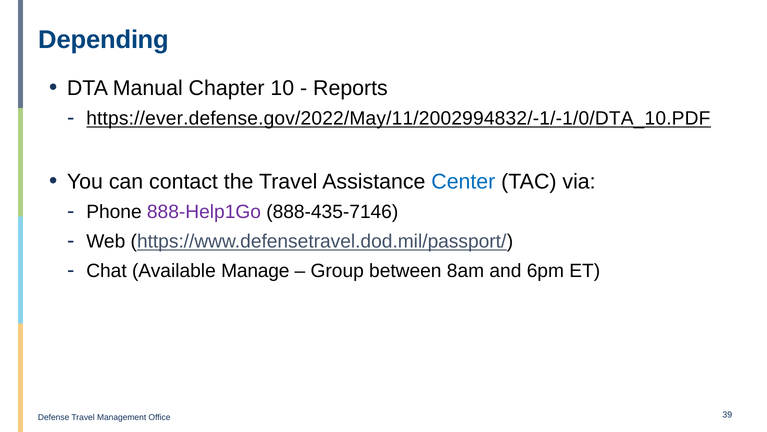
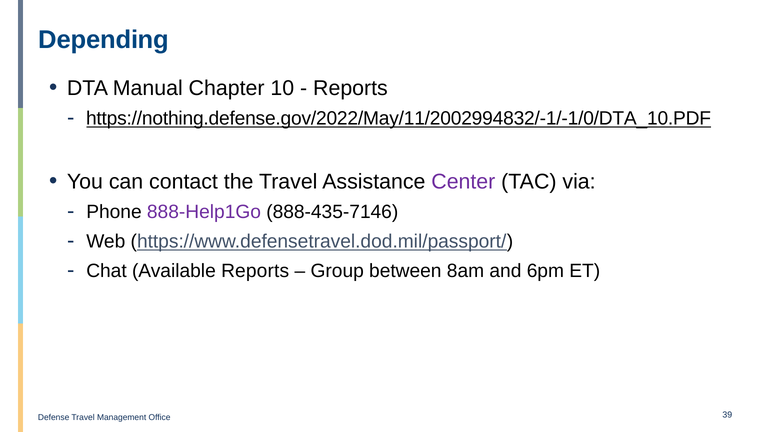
https://ever.defense.gov/2022/May/11/2002994832/-1/-1/0/DTA_10.PDF: https://ever.defense.gov/2022/May/11/2002994832/-1/-1/0/DTA_10.PDF -> https://nothing.defense.gov/2022/May/11/2002994832/-1/-1/0/DTA_10.PDF
Center colour: blue -> purple
Available Manage: Manage -> Reports
